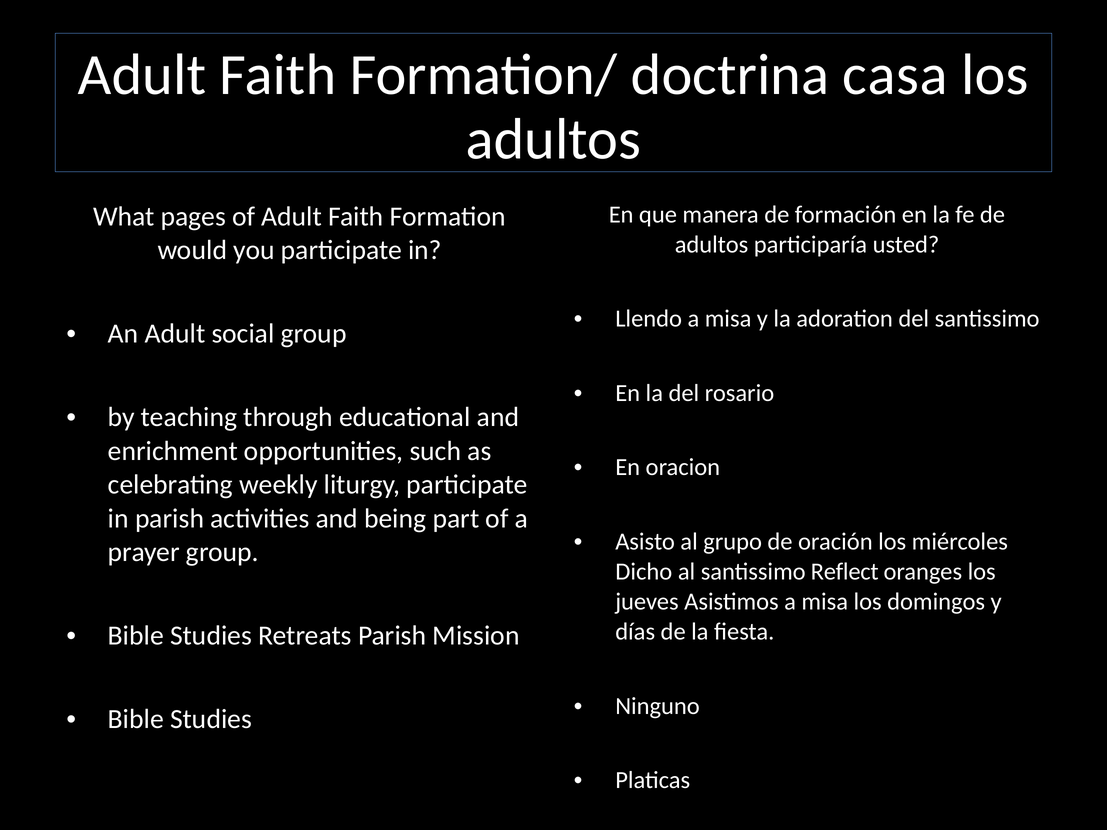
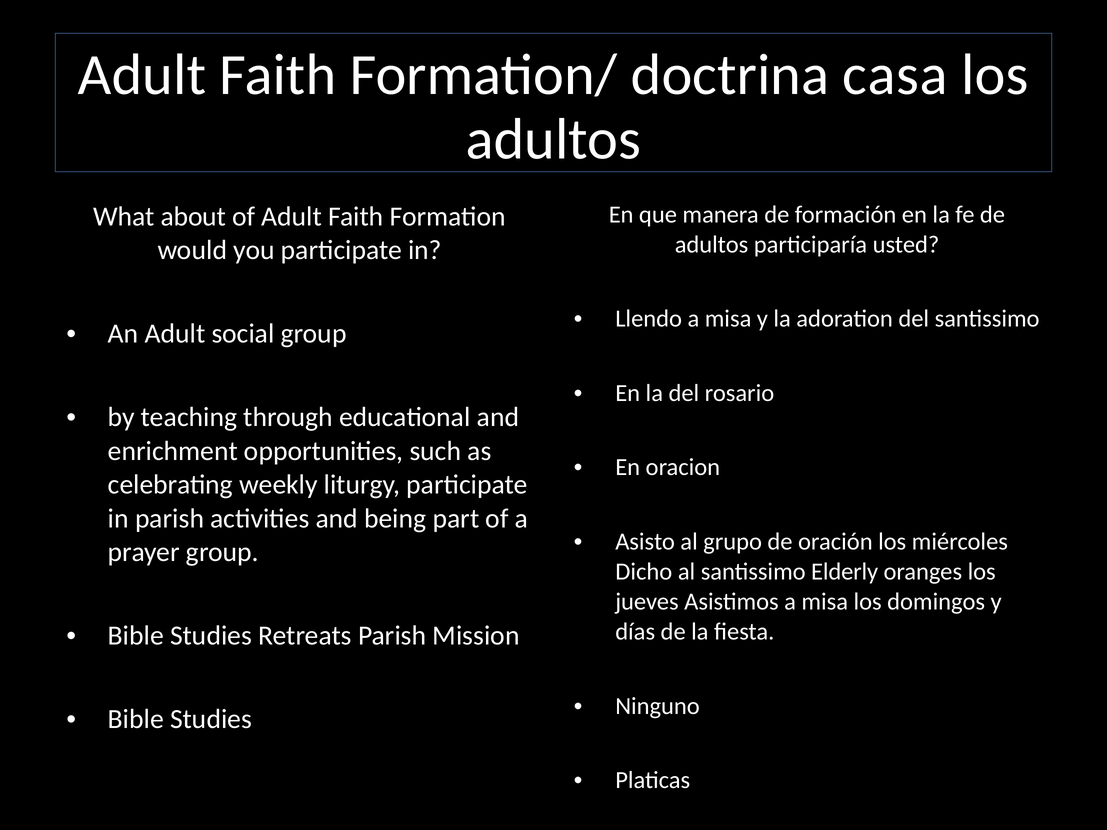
pages: pages -> about
Reflect: Reflect -> Elderly
